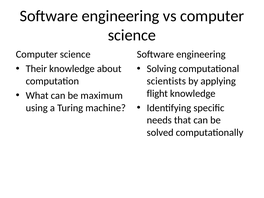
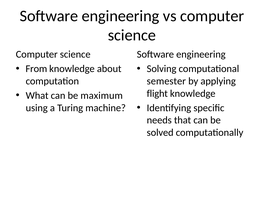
Their: Their -> From
scientists: scientists -> semester
